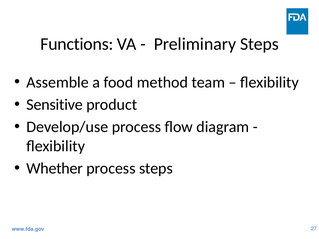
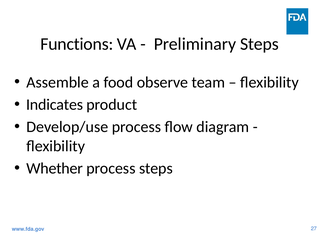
method: method -> observe
Sensitive: Sensitive -> Indicates
